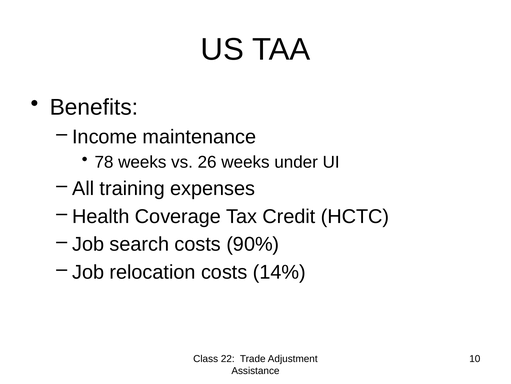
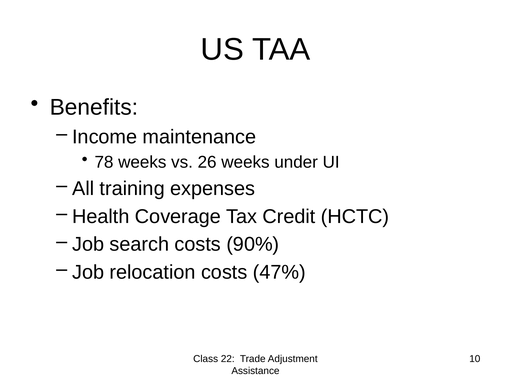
14%: 14% -> 47%
